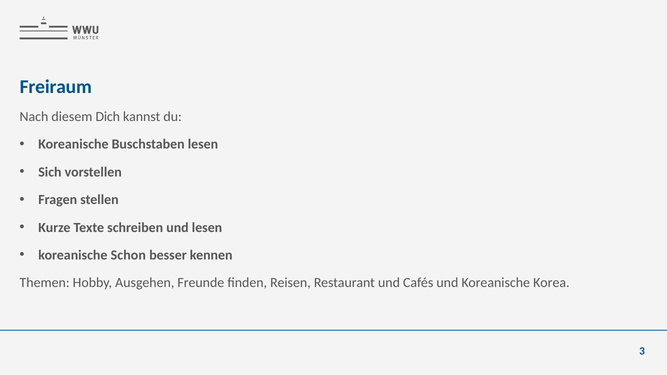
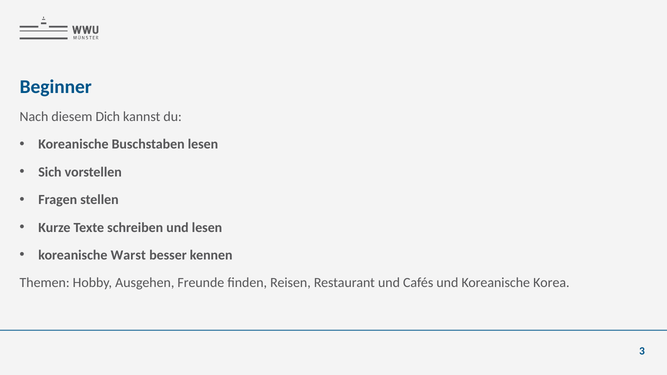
Freiraum: Freiraum -> Beginner
Schon: Schon -> Warst
